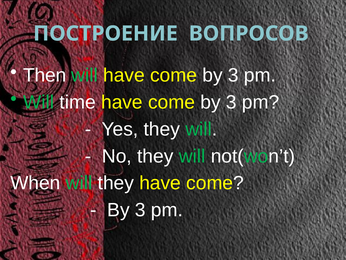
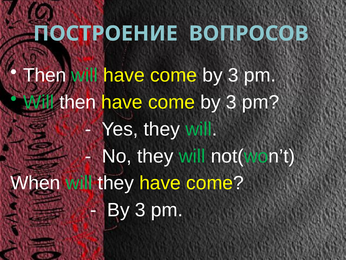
Will time: time -> then
